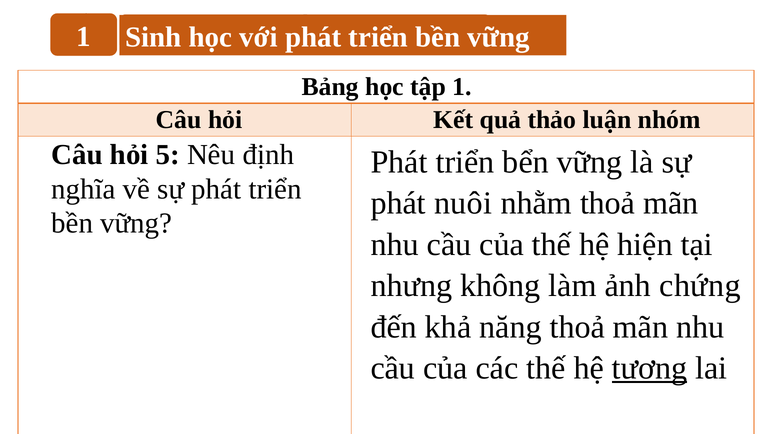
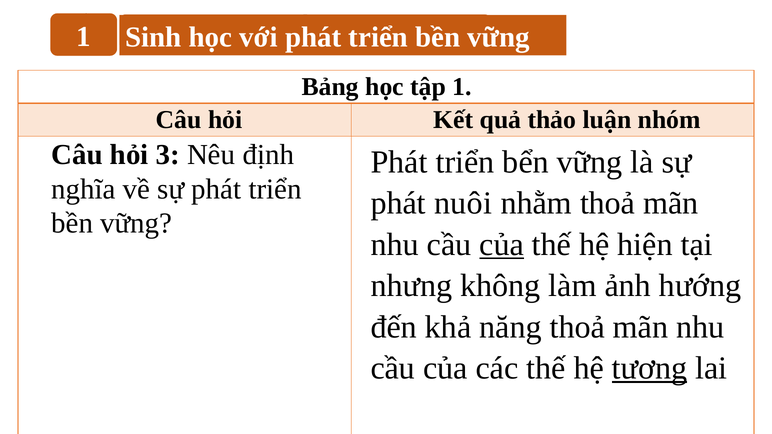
5: 5 -> 3
của at (502, 245) underline: none -> present
chứng: chứng -> hướng
